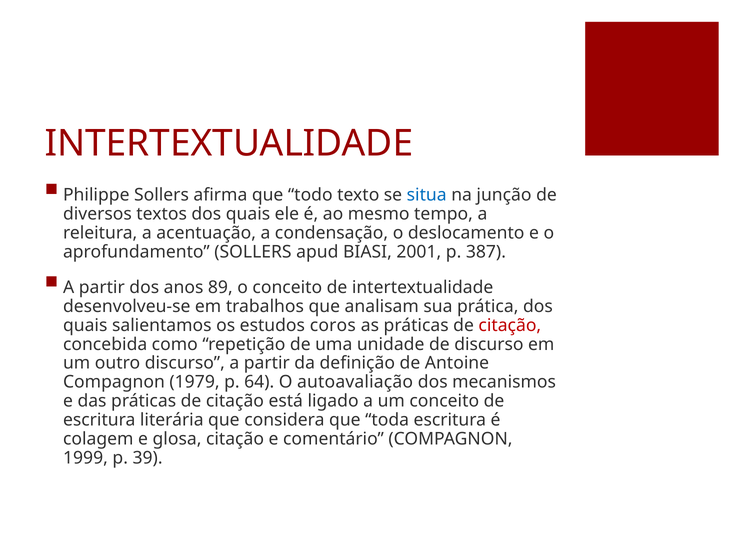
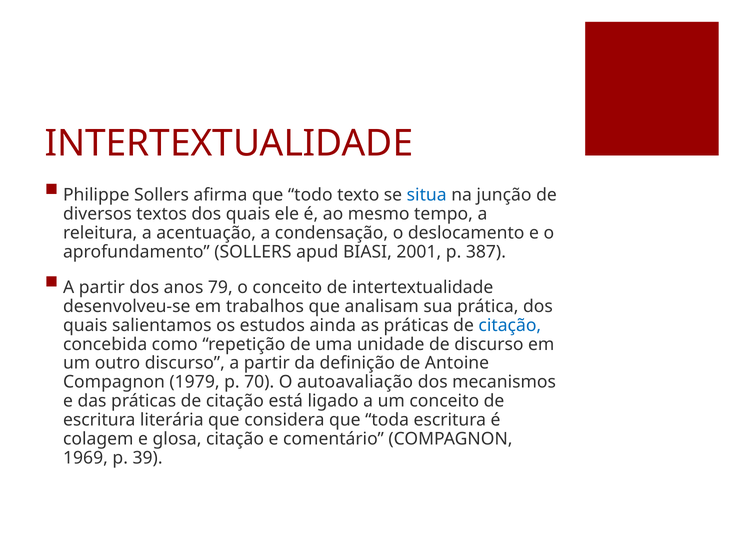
89: 89 -> 79
coros: coros -> ainda
citação at (510, 325) colour: red -> blue
64: 64 -> 70
1999: 1999 -> 1969
